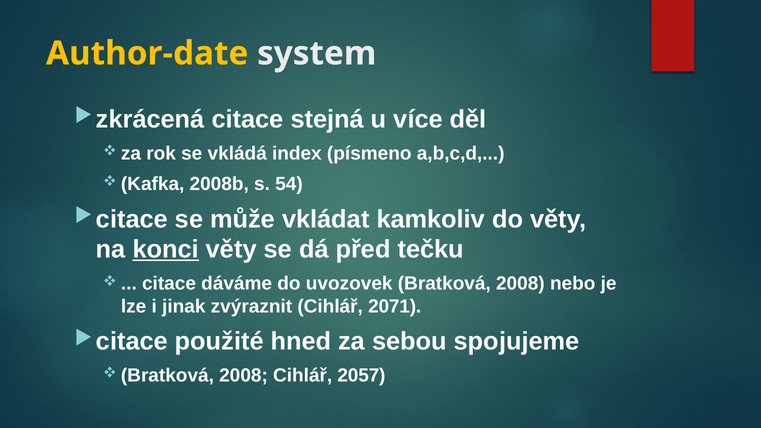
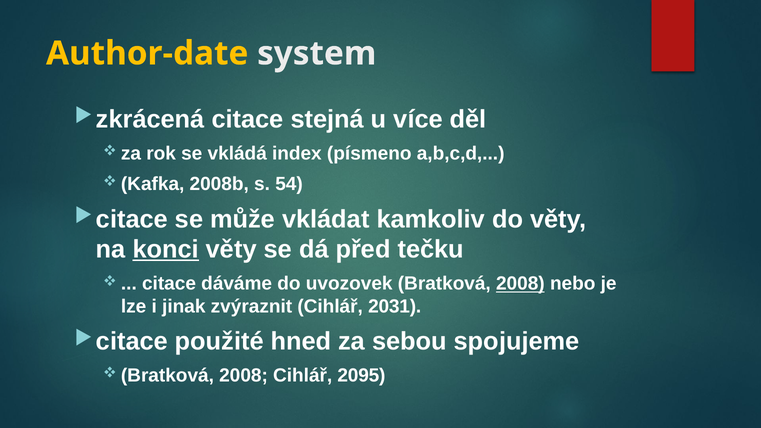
2008 at (520, 284) underline: none -> present
2071: 2071 -> 2031
2057: 2057 -> 2095
